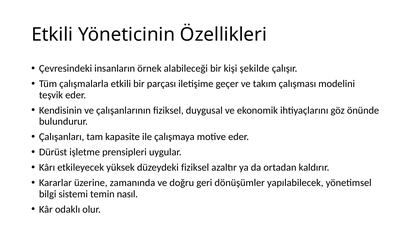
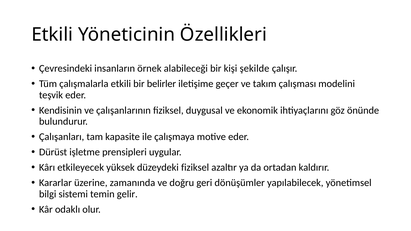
parçası: parçası -> belirler
nasıl: nasıl -> gelir
